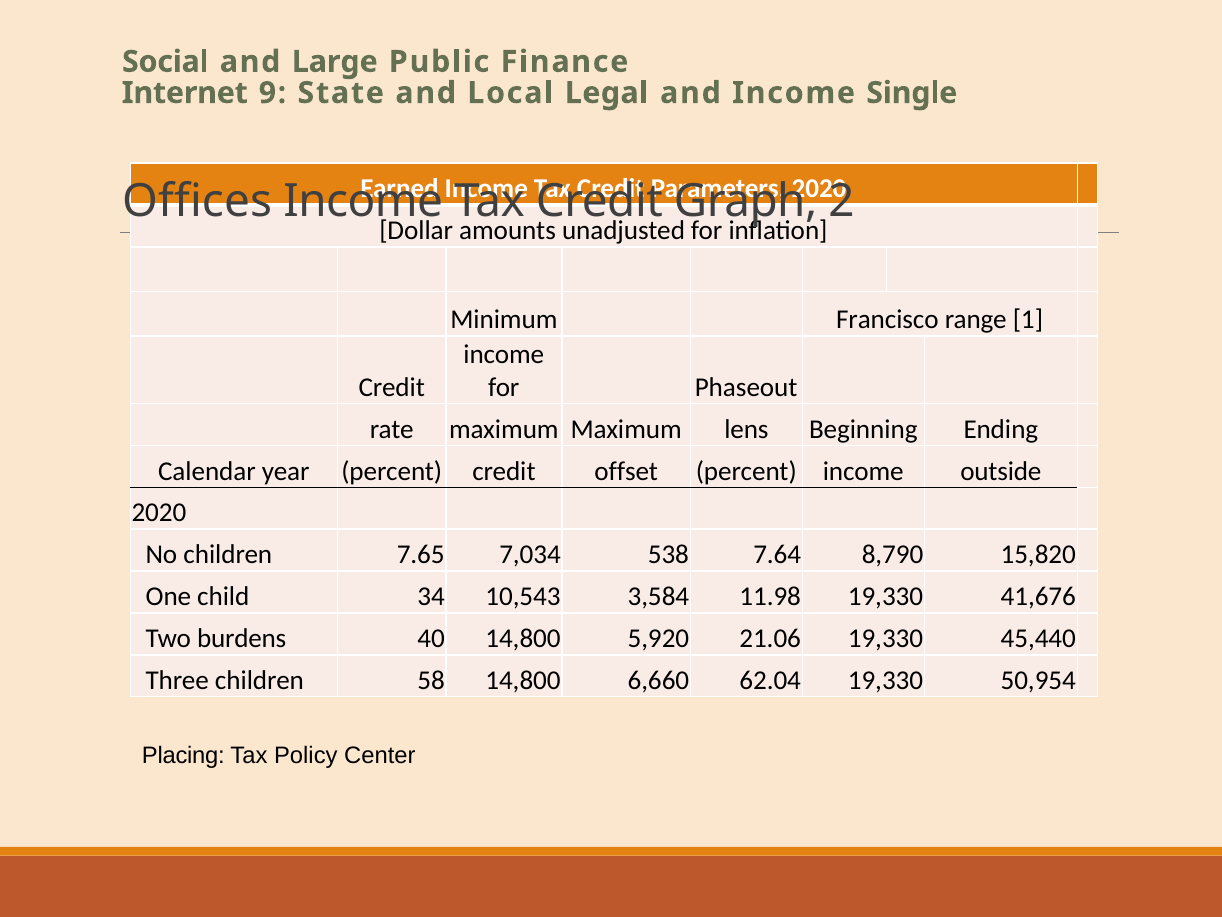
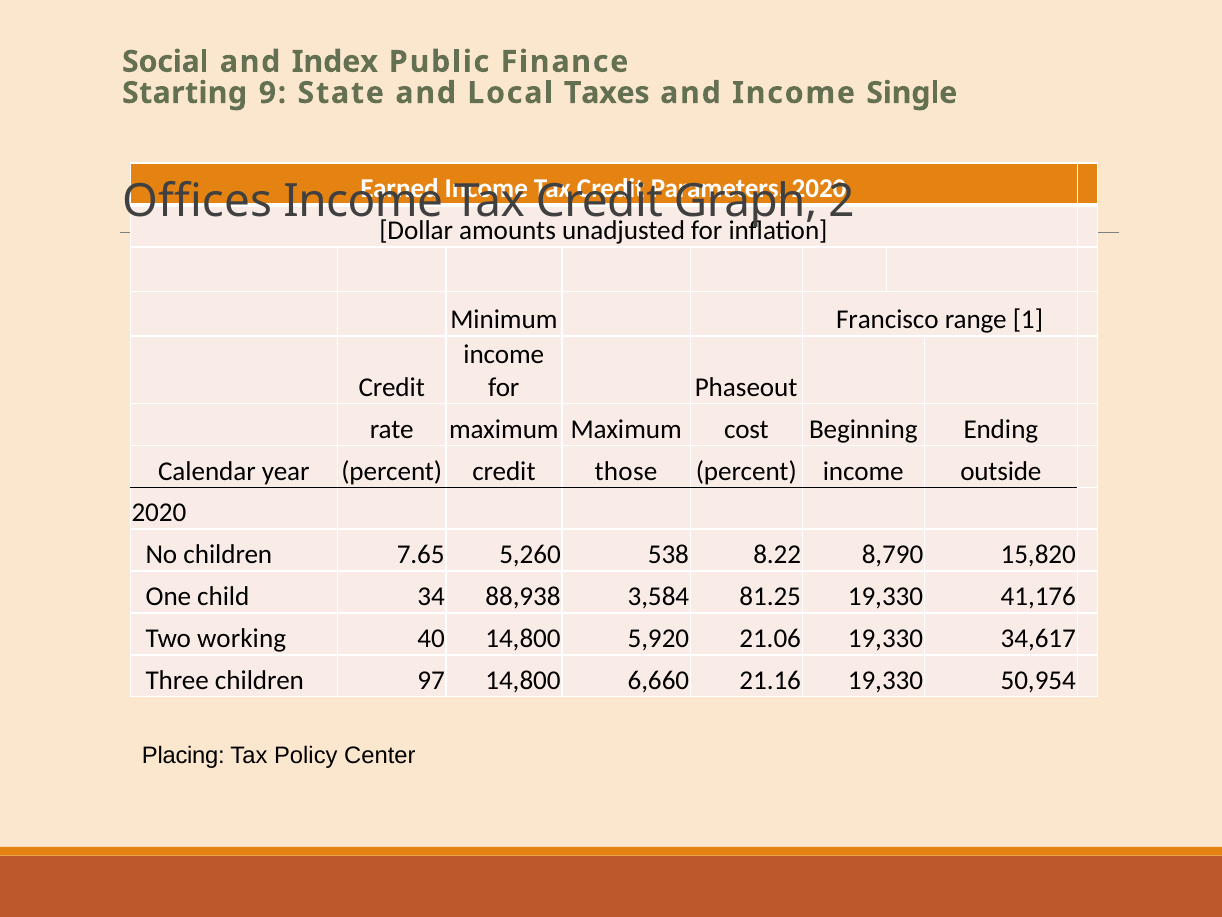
Large: Large -> Index
Internet: Internet -> Starting
Legal: Legal -> Taxes
lens: lens -> cost
offset: offset -> those
7,034: 7,034 -> 5,260
7.64: 7.64 -> 8.22
10,543: 10,543 -> 88,938
11.98: 11.98 -> 81.25
41,676: 41,676 -> 41,176
burdens: burdens -> working
45,440: 45,440 -> 34,617
58: 58 -> 97
62.04: 62.04 -> 21.16
